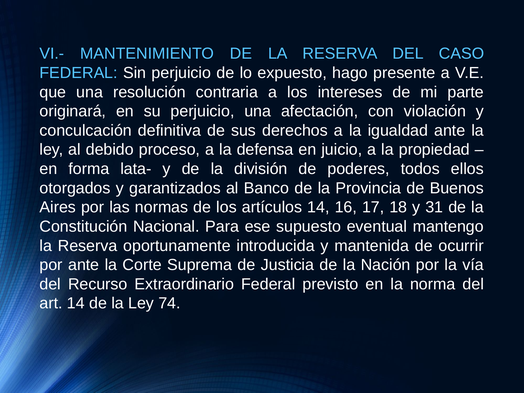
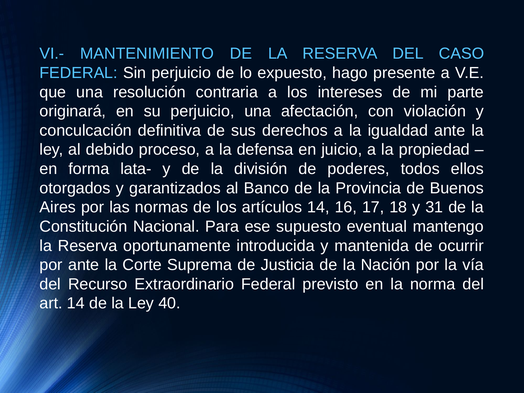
74: 74 -> 40
